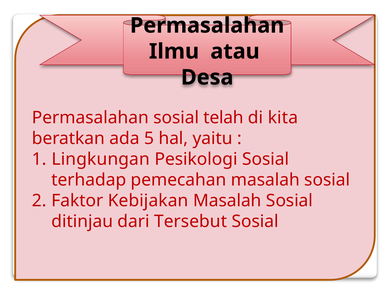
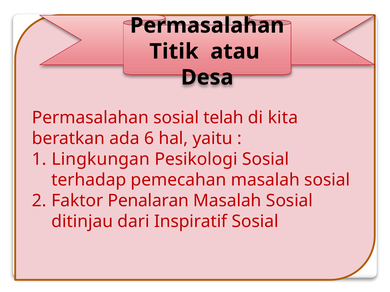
Ilmu: Ilmu -> Titik
5: 5 -> 6
Kebijakan: Kebijakan -> Penalaran
Tersebut: Tersebut -> Inspiratif
